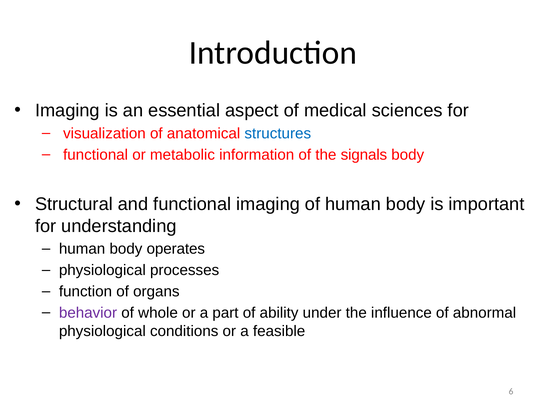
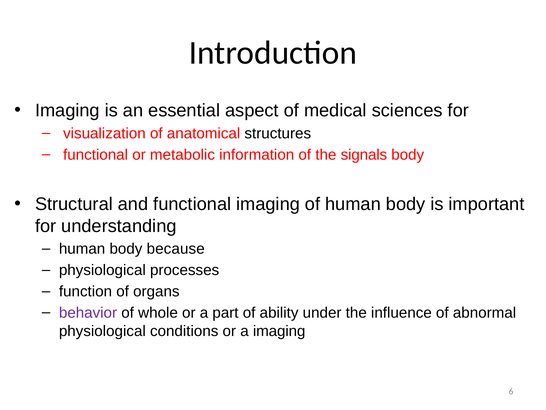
structures colour: blue -> black
operates: operates -> because
a feasible: feasible -> imaging
